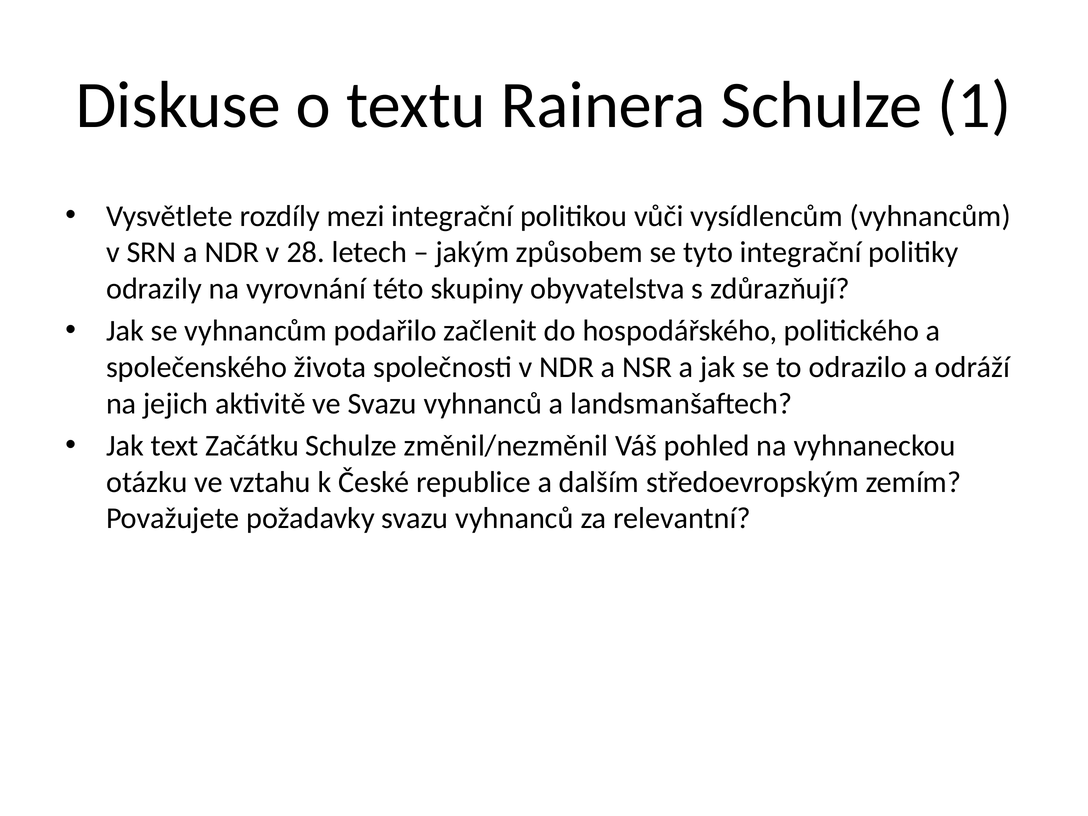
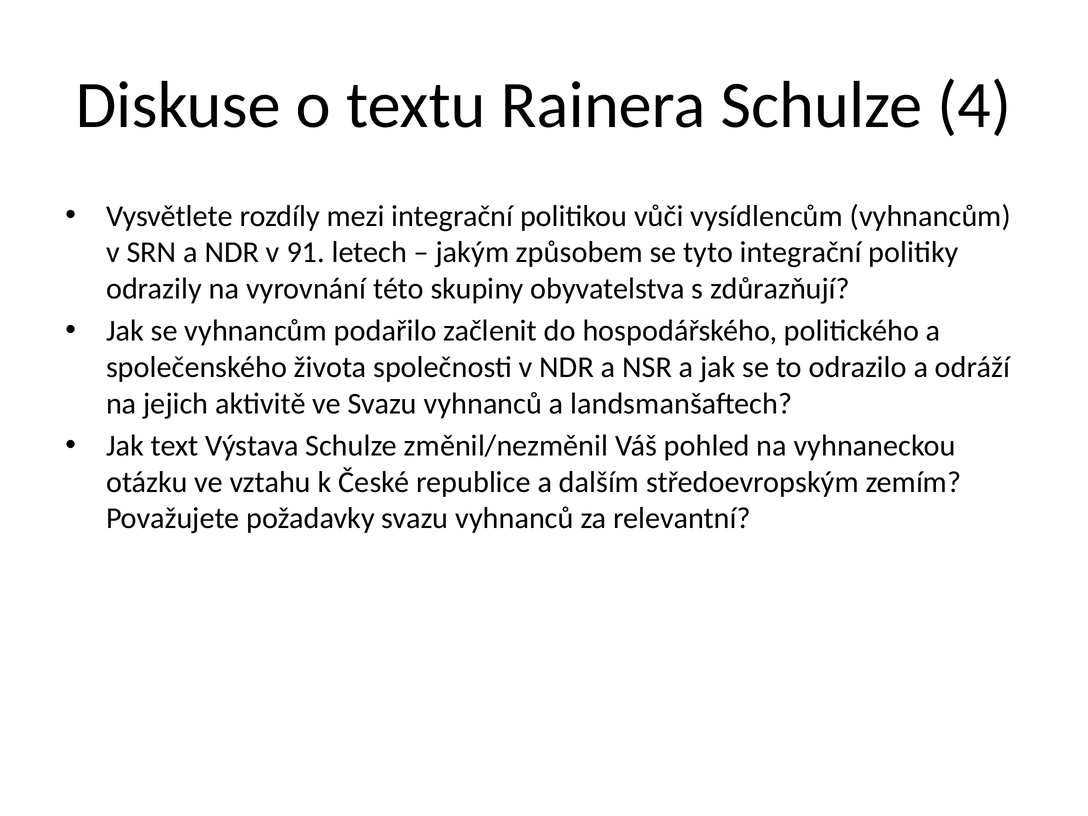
1: 1 -> 4
28: 28 -> 91
Začátku: Začátku -> Výstava
